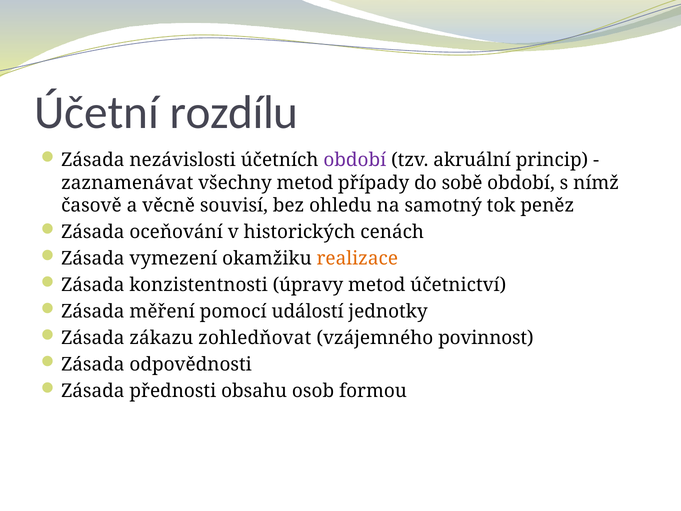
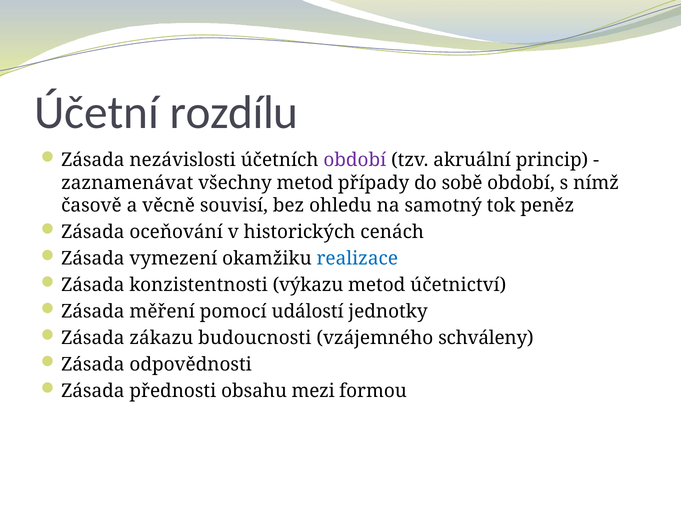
realizace colour: orange -> blue
úpravy: úpravy -> výkazu
zohledňovat: zohledňovat -> budoucnosti
povinnost: povinnost -> schváleny
osob: osob -> mezi
